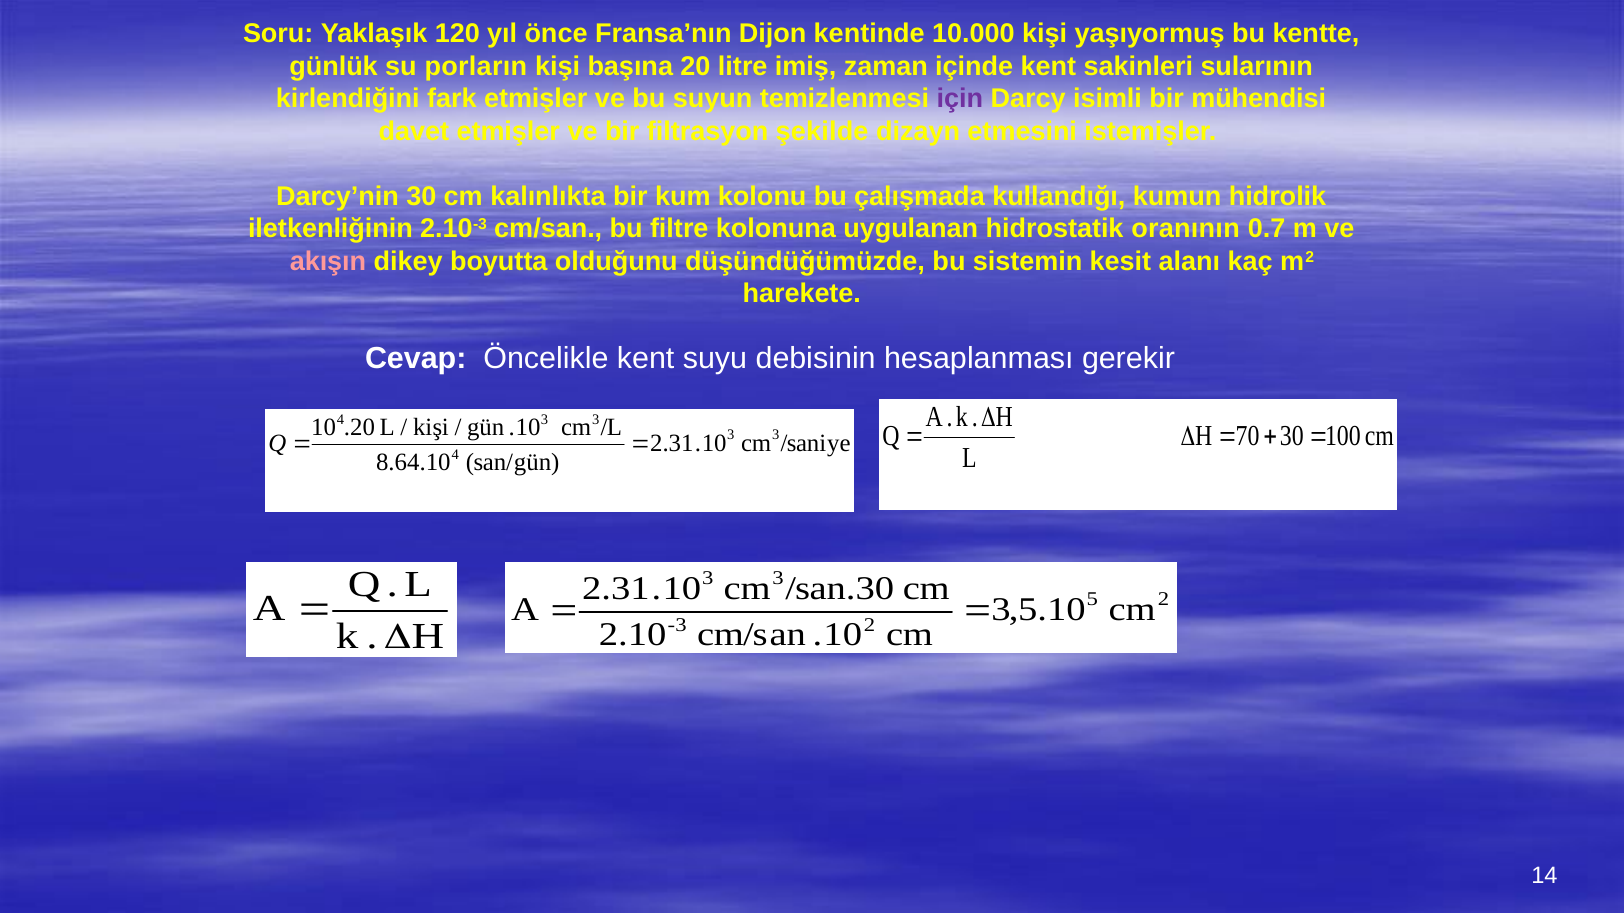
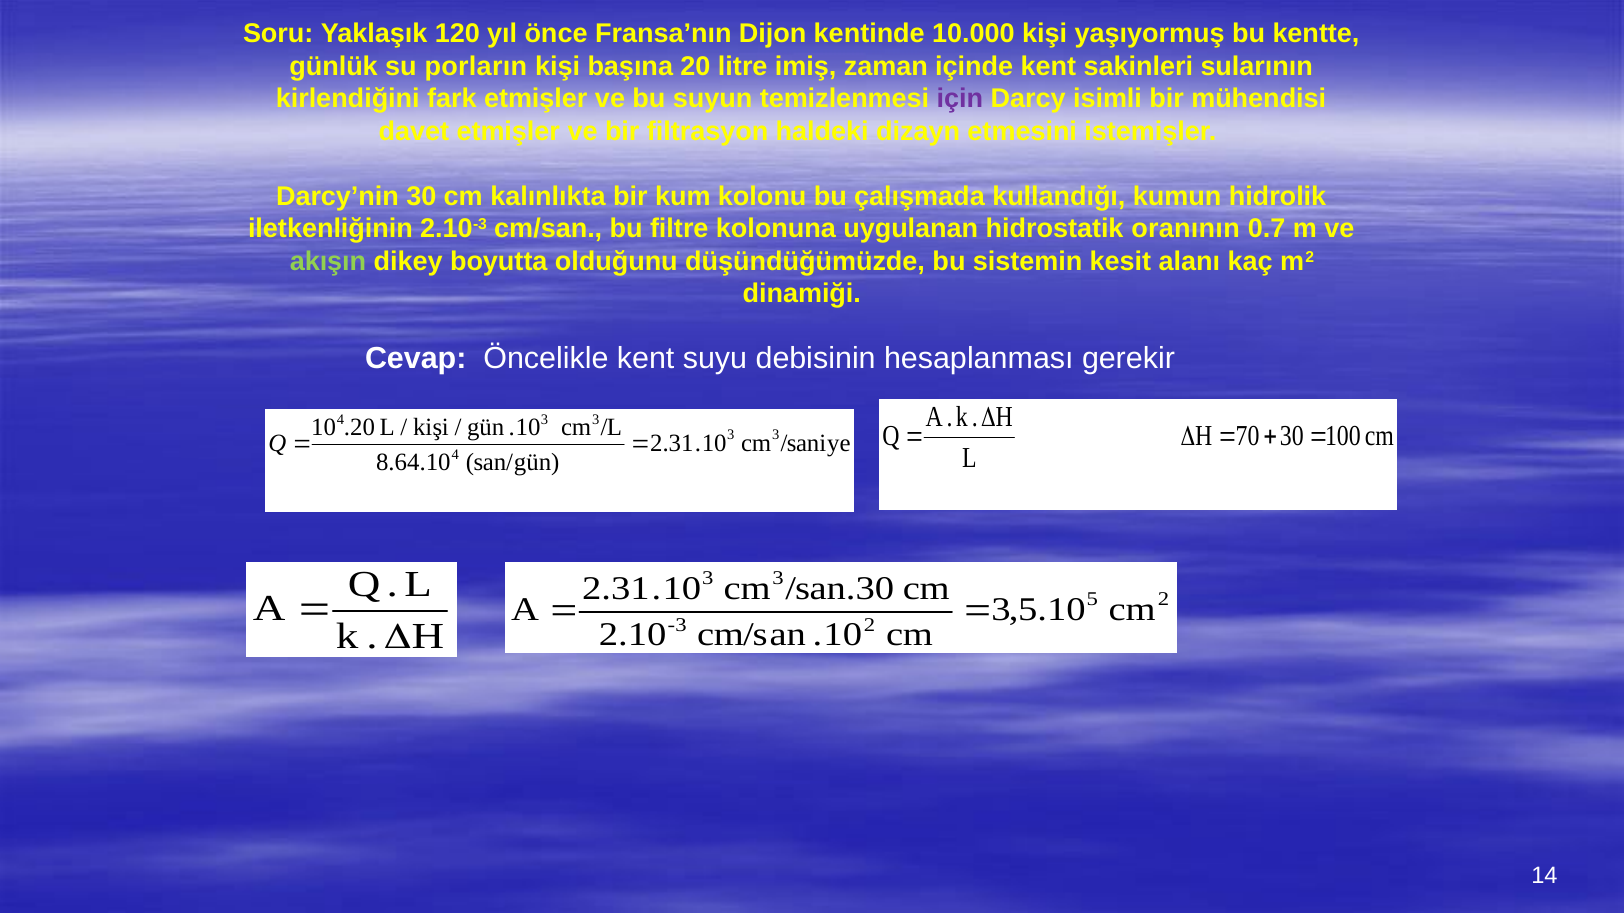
şekilde: şekilde -> haldeki
akışın colour: pink -> light green
harekete: harekete -> dinamiği
